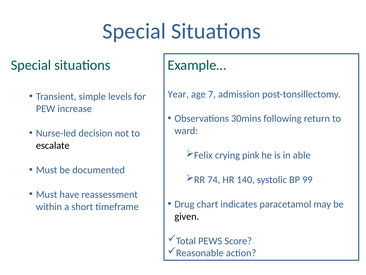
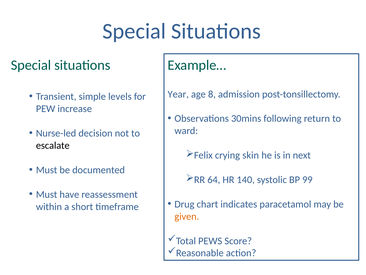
7: 7 -> 8
pink: pink -> skin
able: able -> next
74: 74 -> 64
given colour: black -> orange
